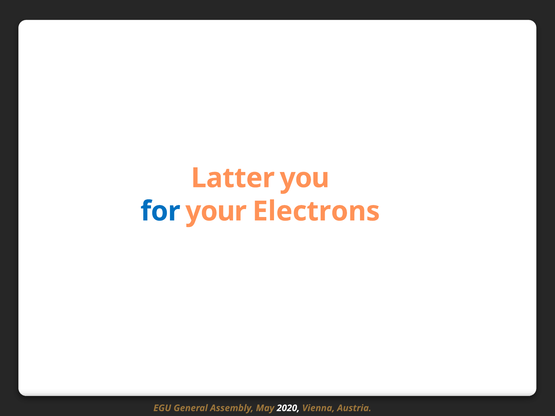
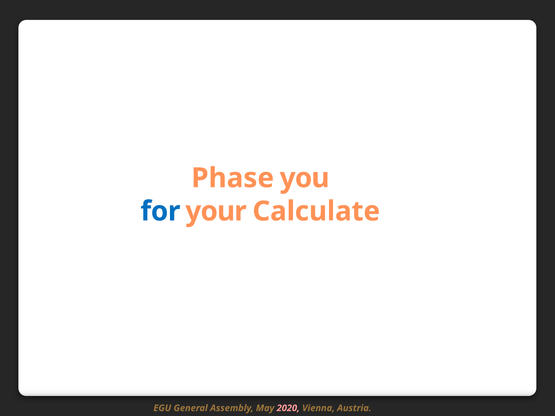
Latter: Latter -> Phase
Electrons: Electrons -> Calculate
2020 colour: white -> pink
